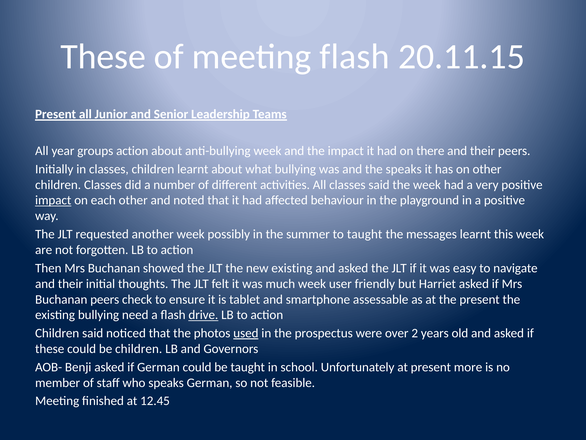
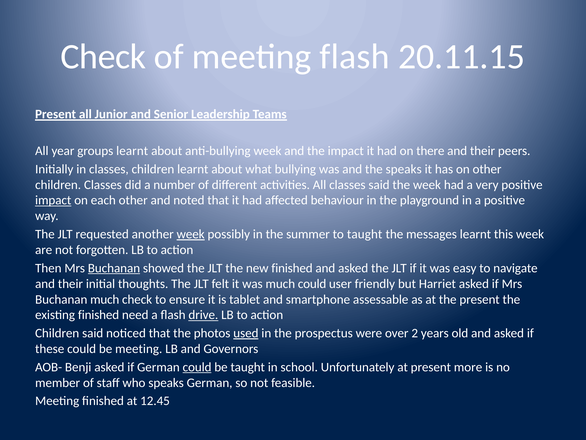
These at (103, 57): These -> Check
groups action: action -> learnt
week at (191, 234) underline: none -> present
Buchanan at (114, 268) underline: none -> present
new existing: existing -> finished
much week: week -> could
Buchanan peers: peers -> much
existing bullying: bullying -> finished
be children: children -> meeting
could at (197, 367) underline: none -> present
